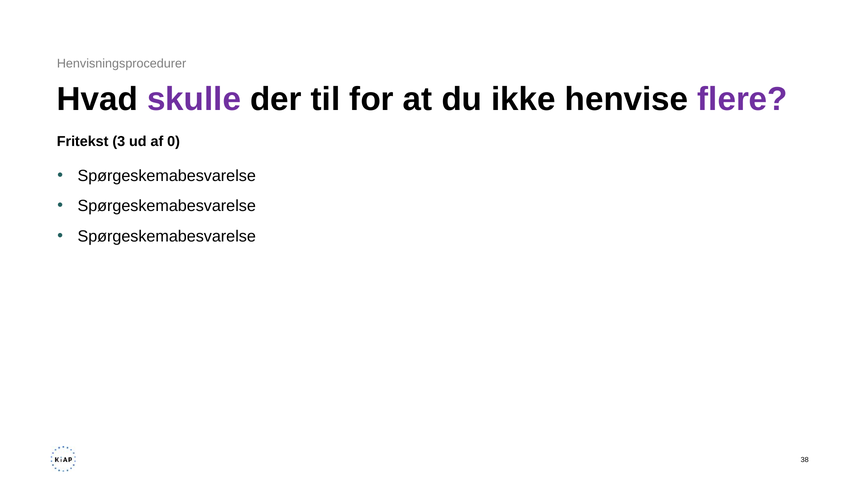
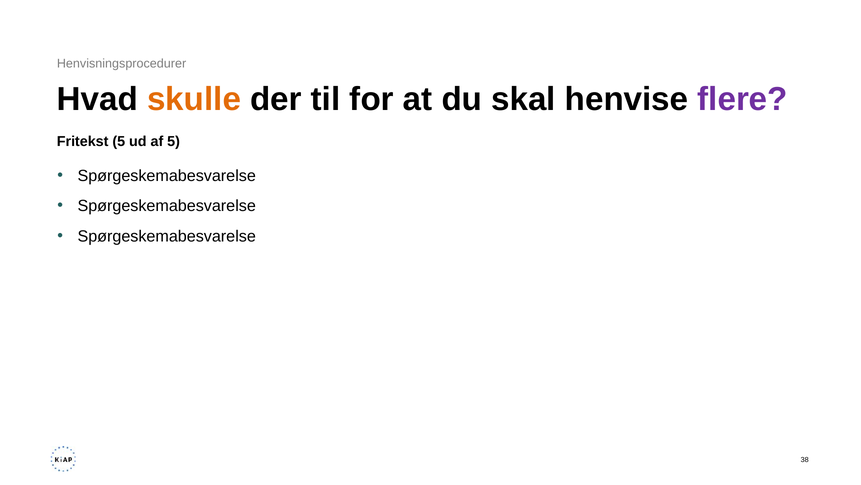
skulle colour: purple -> orange
ikke: ikke -> skal
Fritekst 3: 3 -> 5
af 0: 0 -> 5
